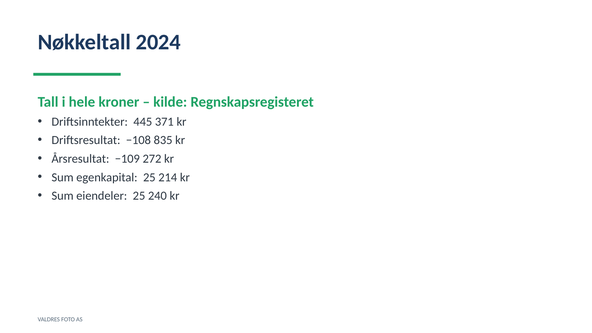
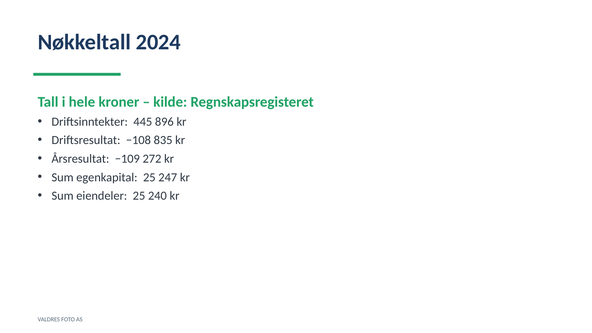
371: 371 -> 896
214: 214 -> 247
